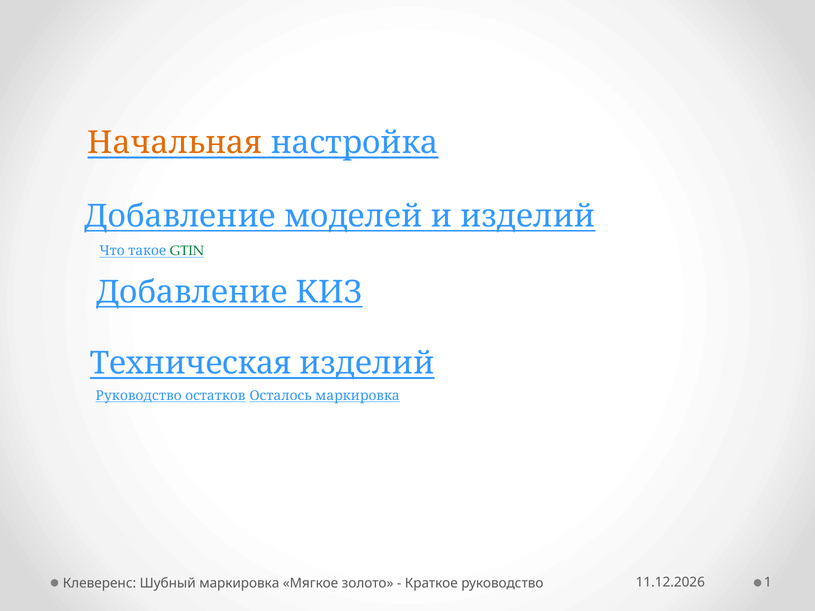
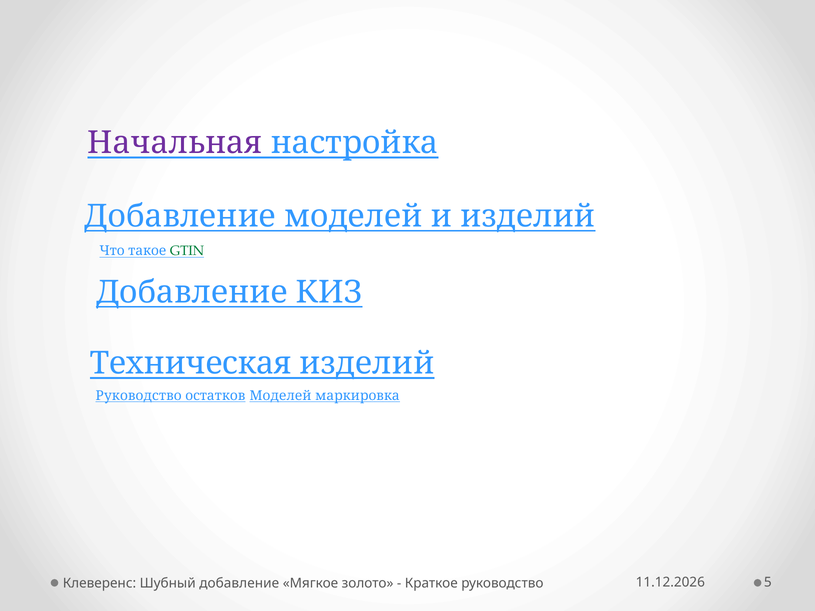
Начальная colour: orange -> purple
остатков Осталось: Осталось -> Моделей
Шубный маркировка: маркировка -> добавление
1: 1 -> 5
